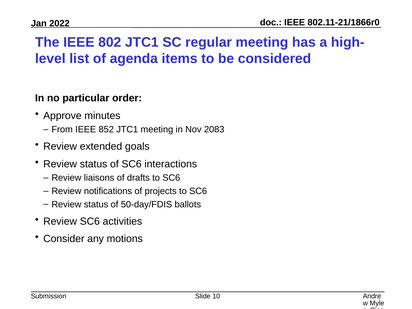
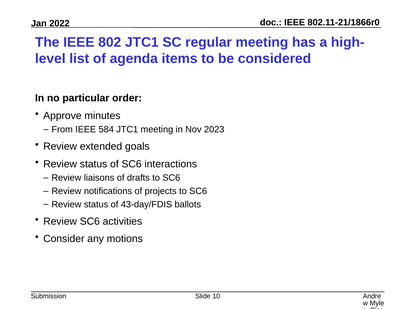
852: 852 -> 584
2083: 2083 -> 2023
50-day/FDIS: 50-day/FDIS -> 43-day/FDIS
